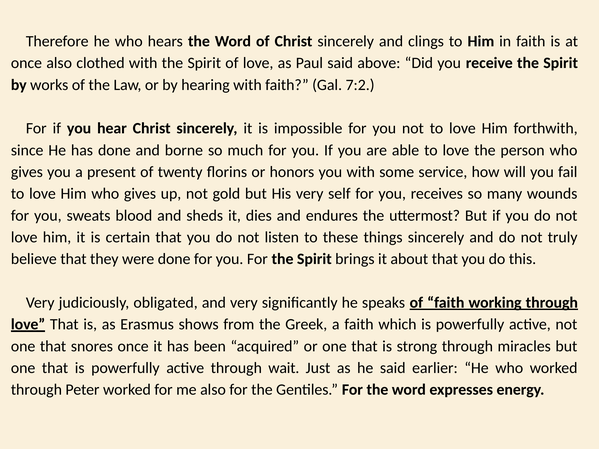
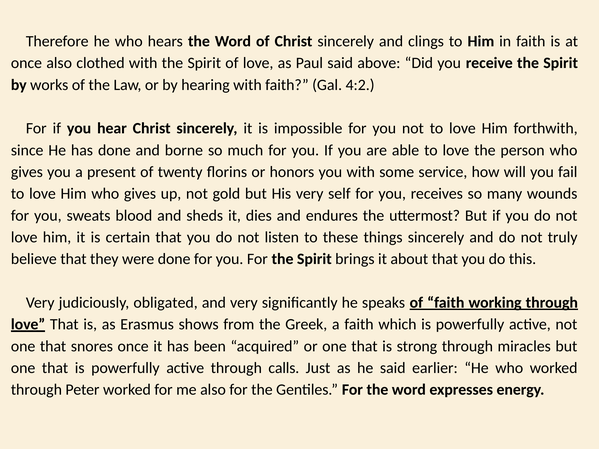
7:2: 7:2 -> 4:2
wait: wait -> calls
